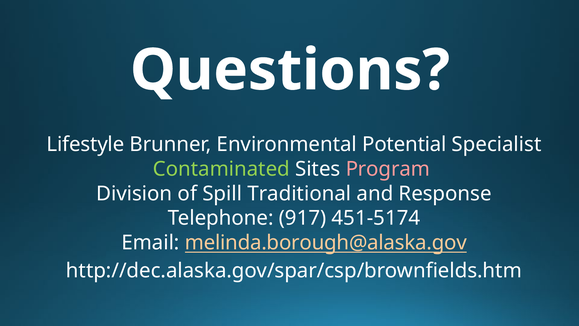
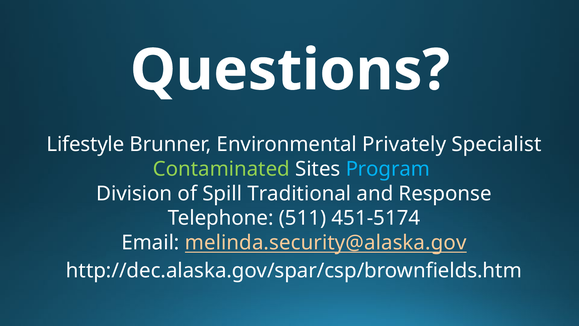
Potential: Potential -> Privately
Program colour: pink -> light blue
917: 917 -> 511
melinda.borough@alaska.gov: melinda.borough@alaska.gov -> melinda.security@alaska.gov
